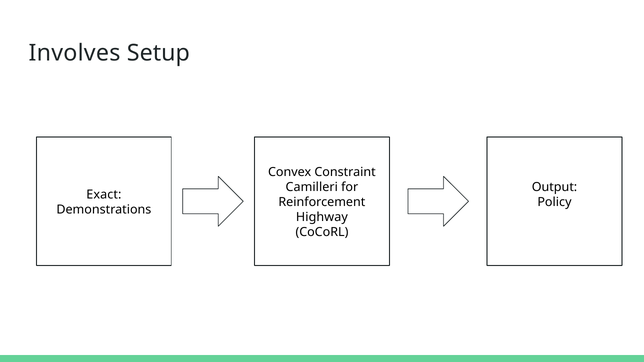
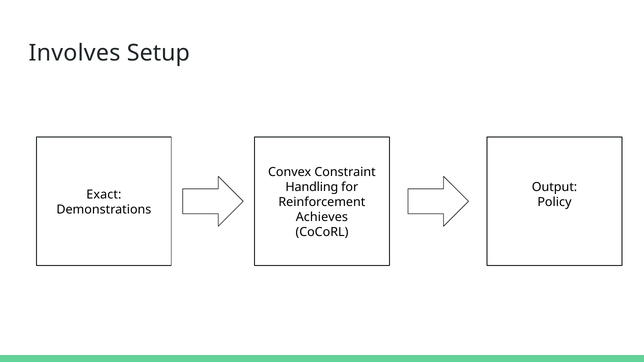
Camilleri: Camilleri -> Handling
Highway: Highway -> Achieves
